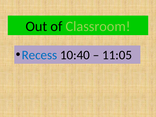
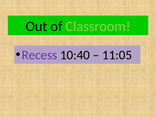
Recess colour: blue -> purple
